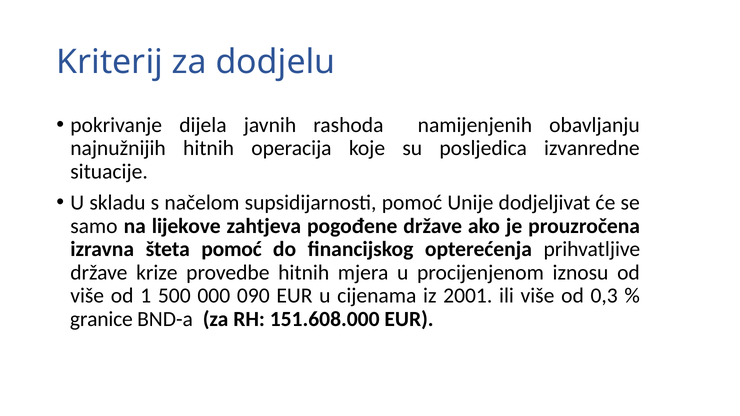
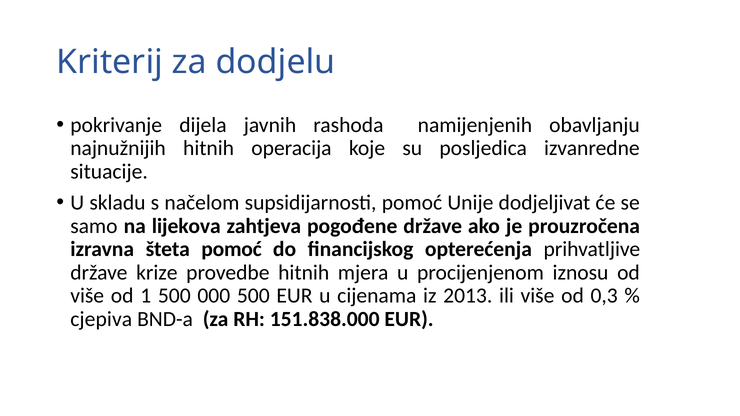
lijekove: lijekove -> lijekova
000 090: 090 -> 500
2001: 2001 -> 2013
granice: granice -> cjepiva
151.608.000: 151.608.000 -> 151.838.000
